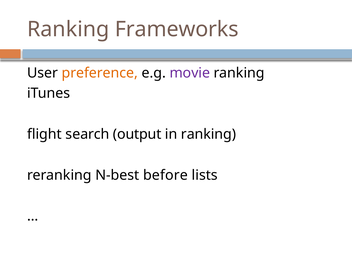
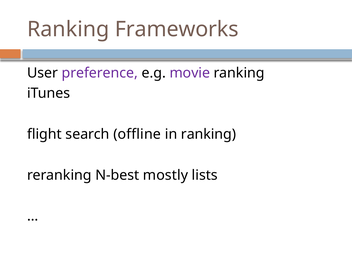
preference colour: orange -> purple
output: output -> offline
before: before -> mostly
